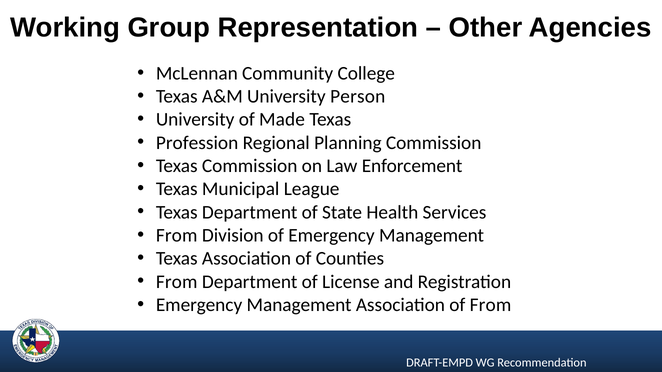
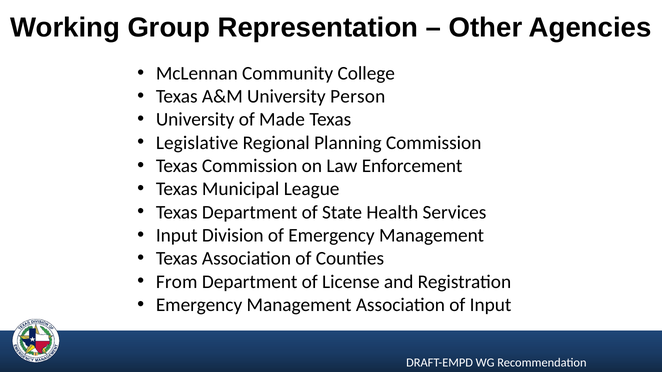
Profession: Profession -> Legislative
From at (177, 236): From -> Input
of From: From -> Input
